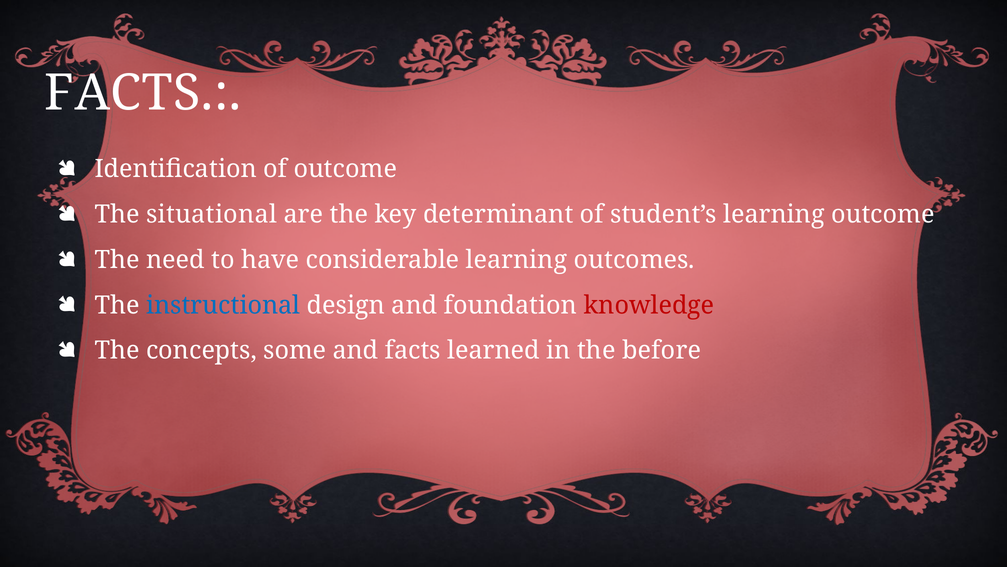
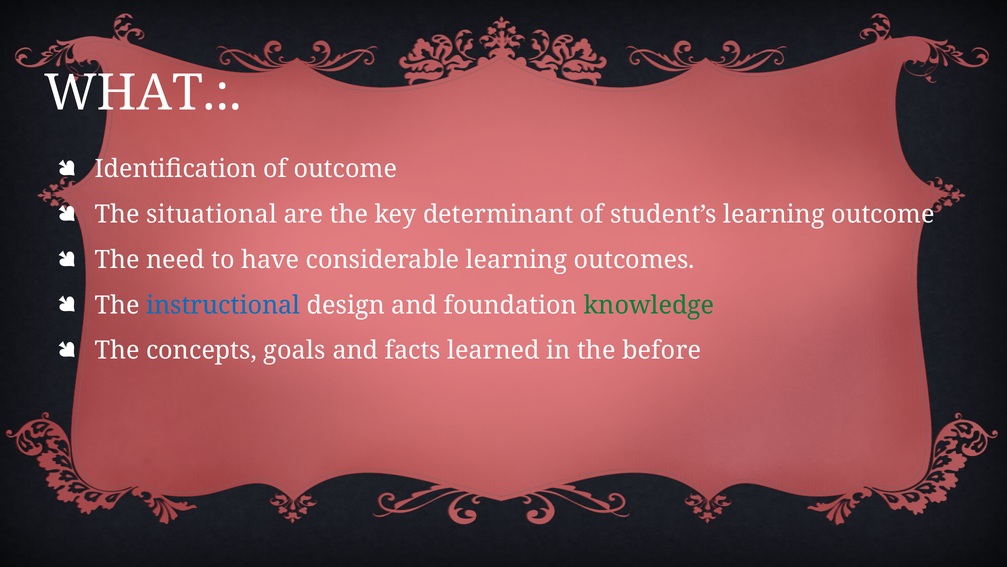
FACTS at (143, 93): FACTS -> WHAT
knowledge colour: red -> green
some: some -> goals
